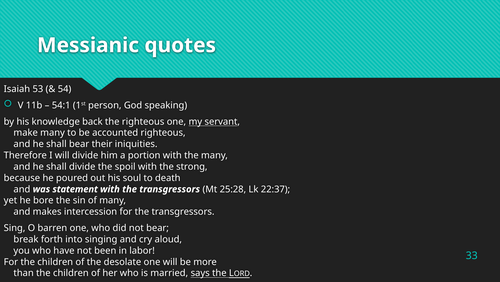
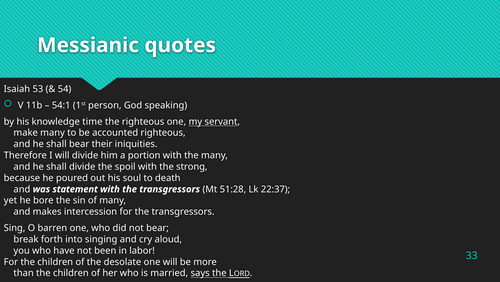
back: back -> time
25:28: 25:28 -> 51:28
